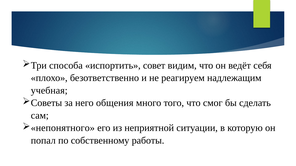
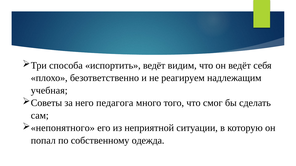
испортить совет: совет -> ведёт
общения: общения -> педагога
работы: работы -> одежда
